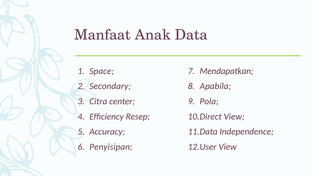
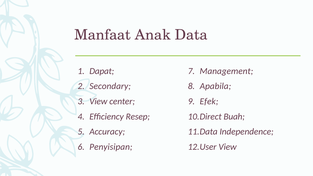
Space: Space -> Dapat
Mendapatkan: Mendapatkan -> Management
Citra at (98, 101): Citra -> View
Pola: Pola -> Efek
View at (234, 117): View -> Buah
